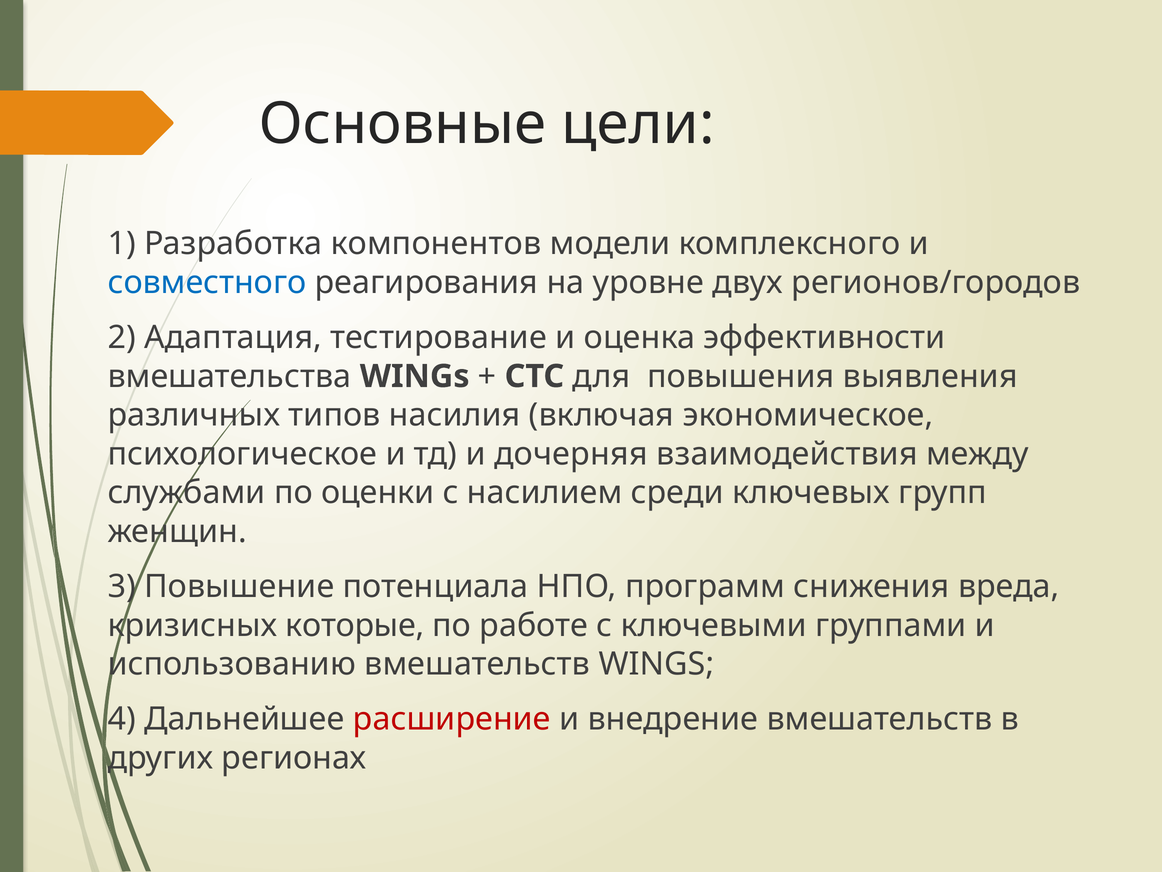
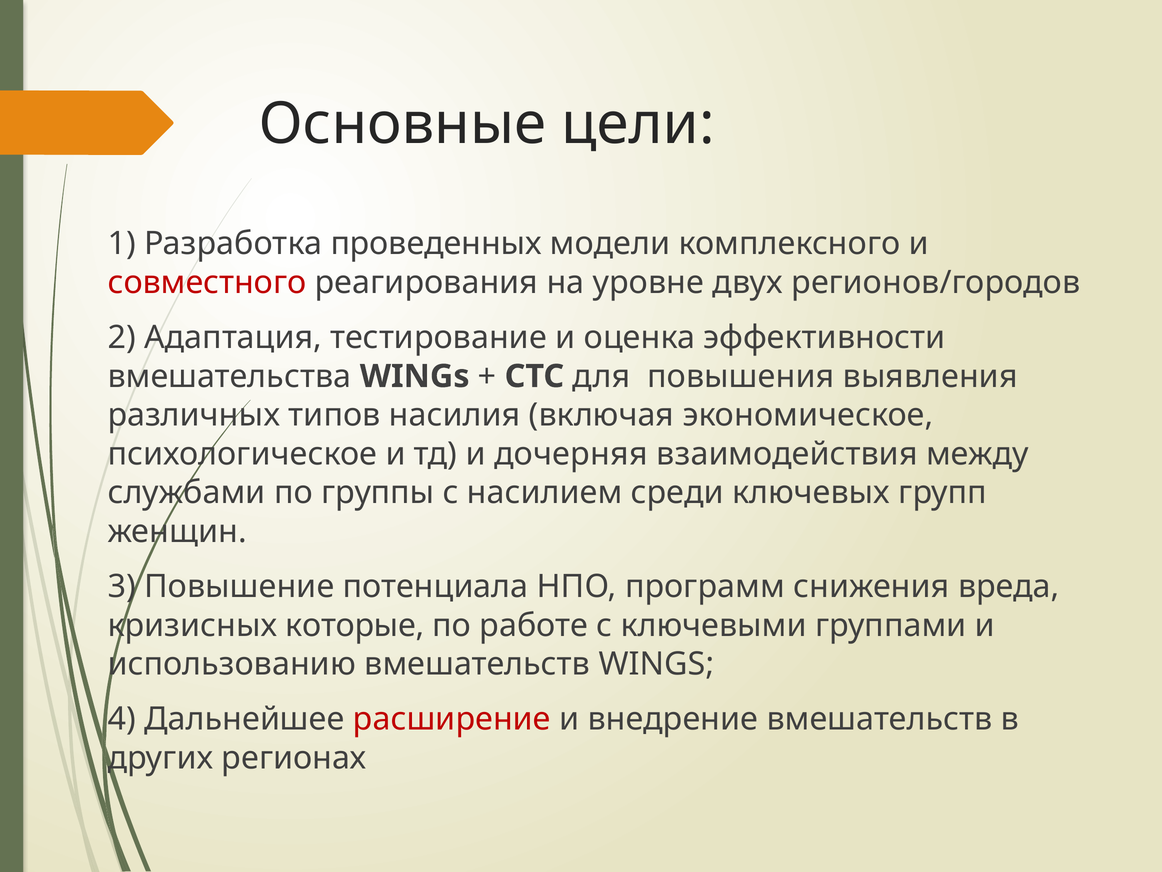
компонентов: компонентов -> проведенных
совместного colour: blue -> red
оценки: оценки -> группы
